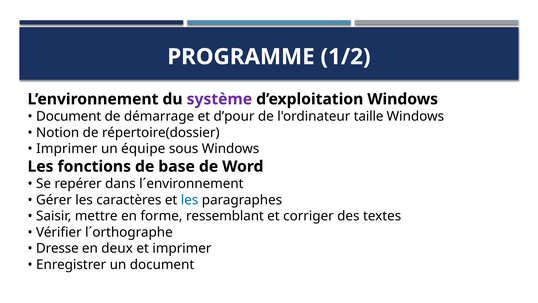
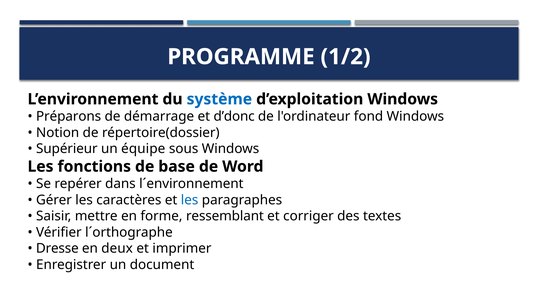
système colour: purple -> blue
Document at (69, 116): Document -> Préparons
d’pour: d’pour -> d’donc
taille: taille -> fond
Imprimer at (67, 149): Imprimer -> Supérieur
